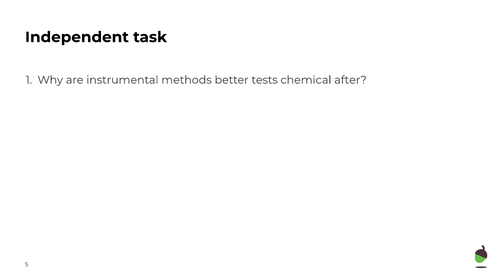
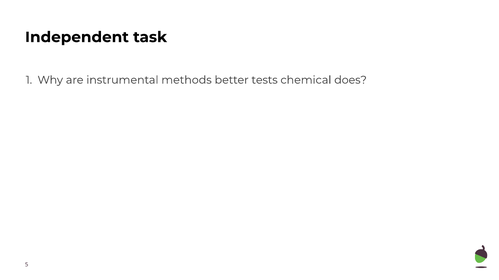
after: after -> does
